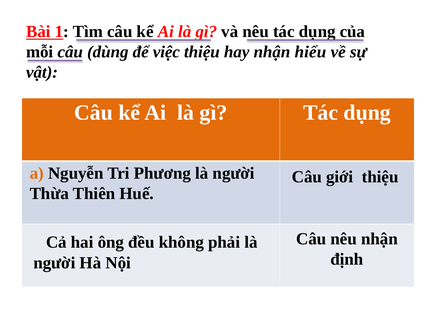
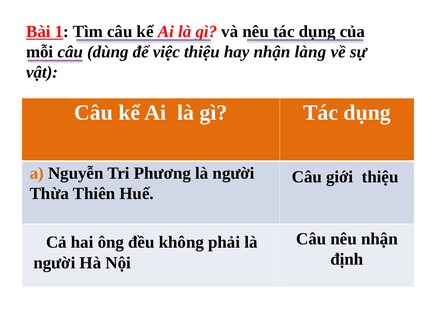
hiểu: hiểu -> làng
